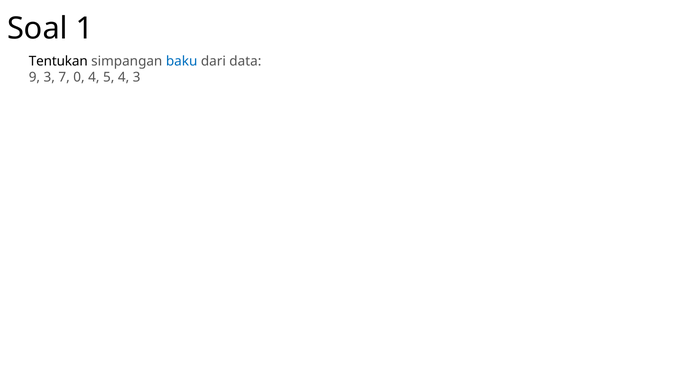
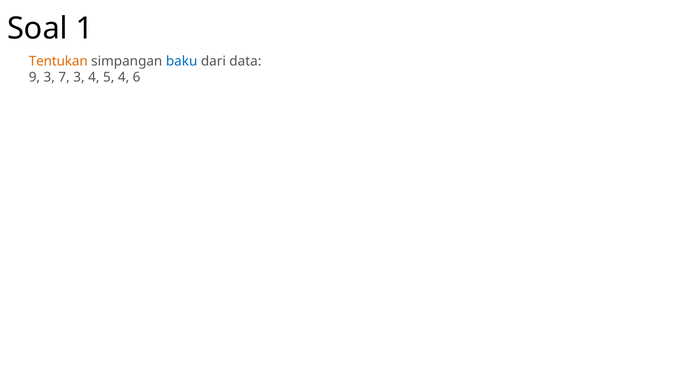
Tentukan colour: black -> orange
7 0: 0 -> 3
4 3: 3 -> 6
